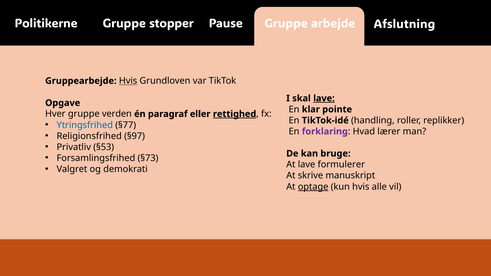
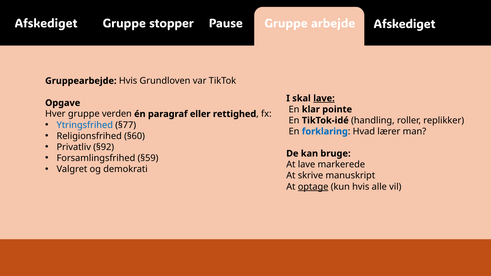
Politikerne at (46, 24): Politikerne -> Afskediget
arbejde Afslutning: Afslutning -> Afskediget
Hvis at (128, 81) underline: present -> none
rettighed underline: present -> none
forklaring colour: purple -> blue
§97: §97 -> §60
§53: §53 -> §92
§73: §73 -> §59
formulerer: formulerer -> markerede
